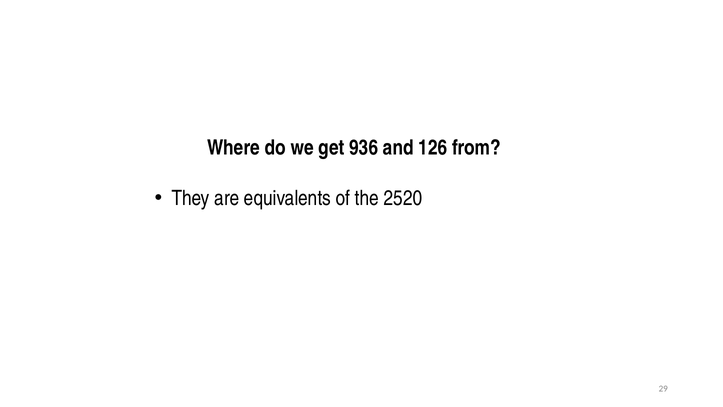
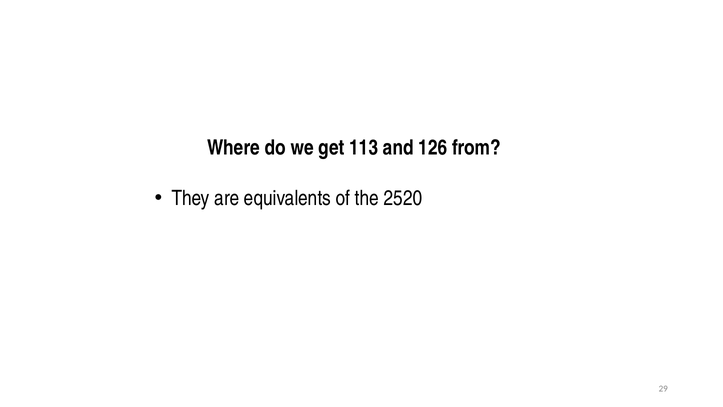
936: 936 -> 113
